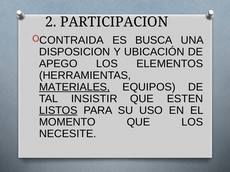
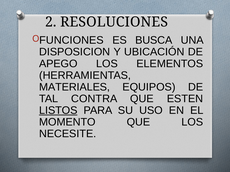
PARTICIPACION: PARTICIPACION -> RESOLUCIONES
CONTRAIDA: CONTRAIDA -> FUNCIONES
MATERIALES underline: present -> none
INSISTIR: INSISTIR -> CONTRA
